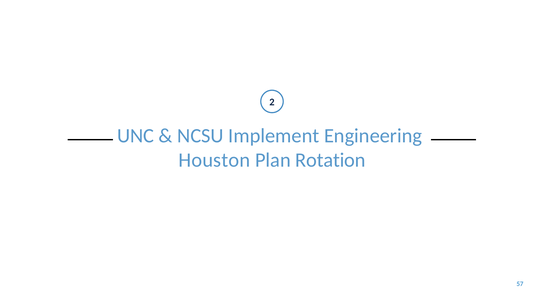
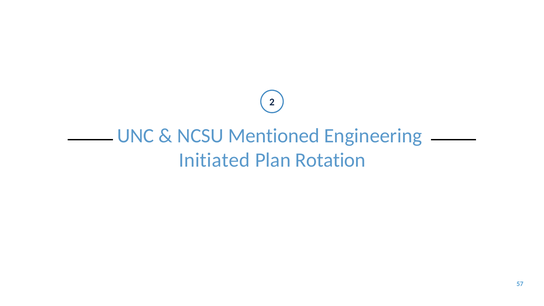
Implement: Implement -> Mentioned
Houston: Houston -> Initiated
